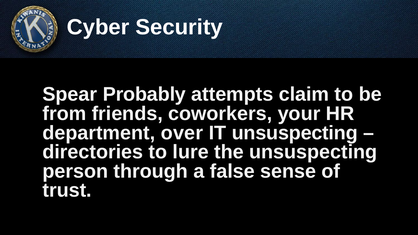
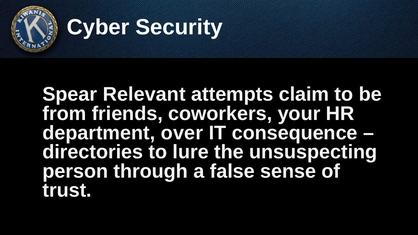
Probably: Probably -> Relevant
IT unsuspecting: unsuspecting -> consequence
